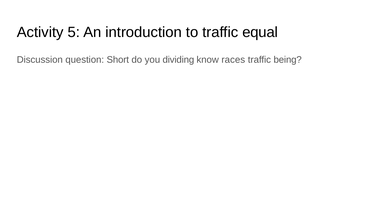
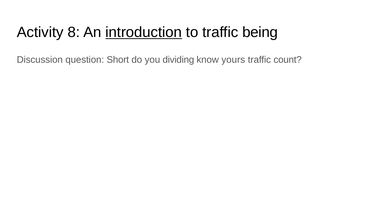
5: 5 -> 8
introduction underline: none -> present
equal: equal -> being
races: races -> yours
being: being -> count
